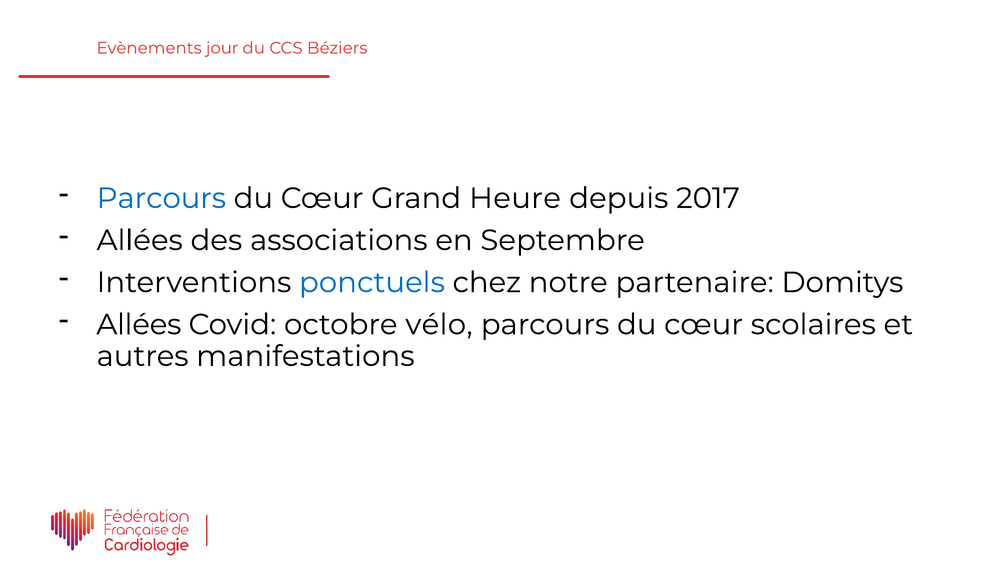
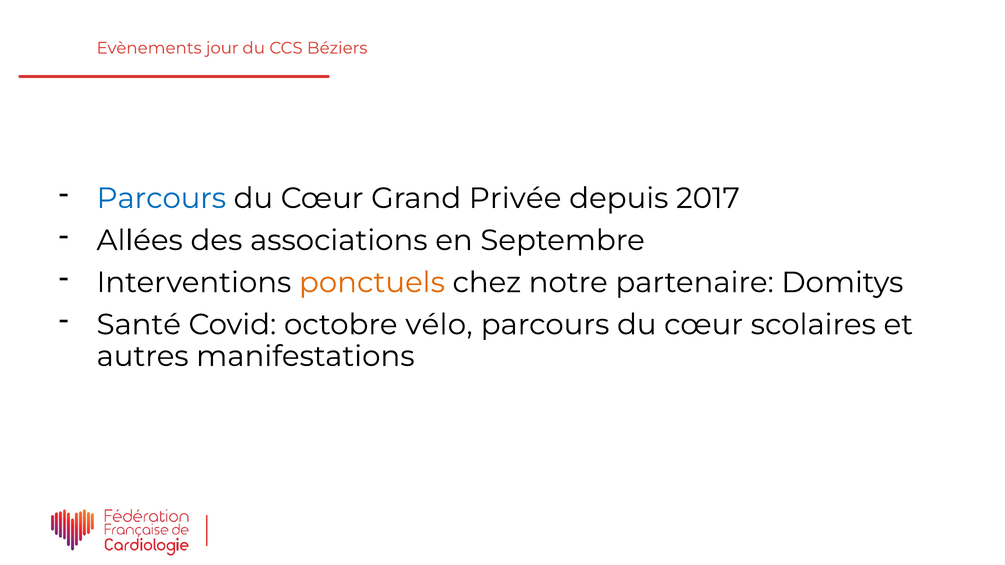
Heure: Heure -> Privée
ponctuels colour: blue -> orange
Allées at (139, 325): Allées -> Santé
